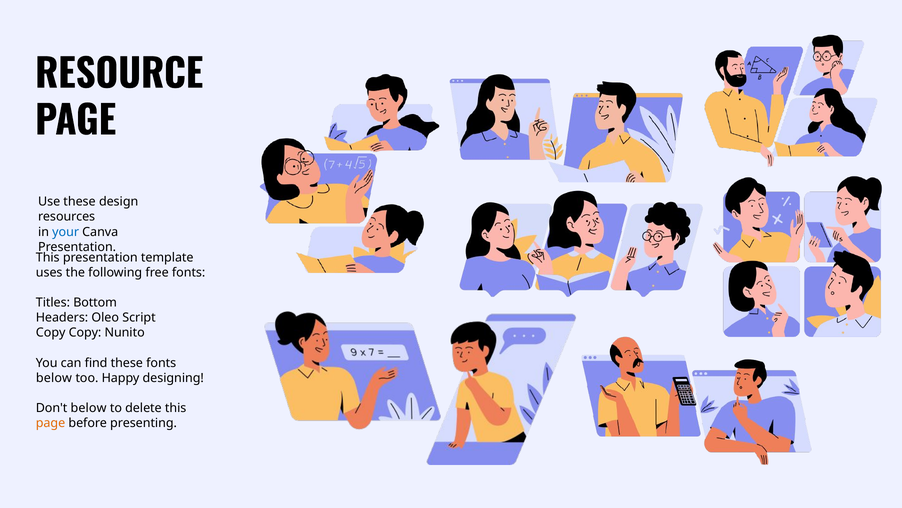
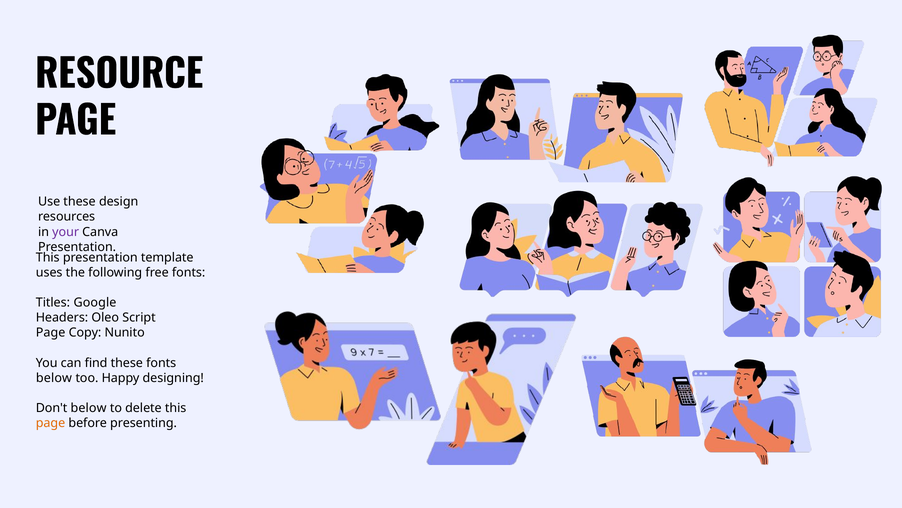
your colour: blue -> purple
Bottom: Bottom -> Google
Copy at (51, 332): Copy -> Page
